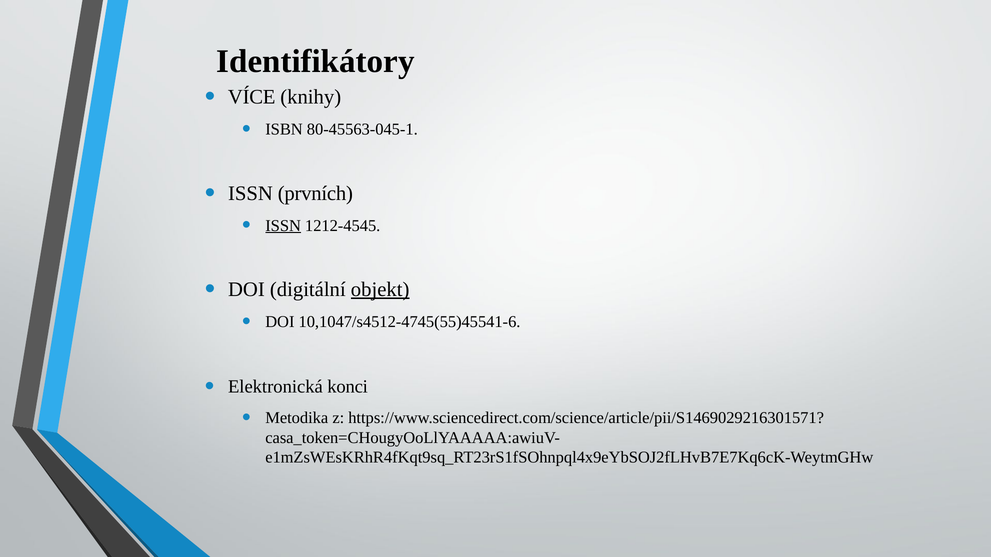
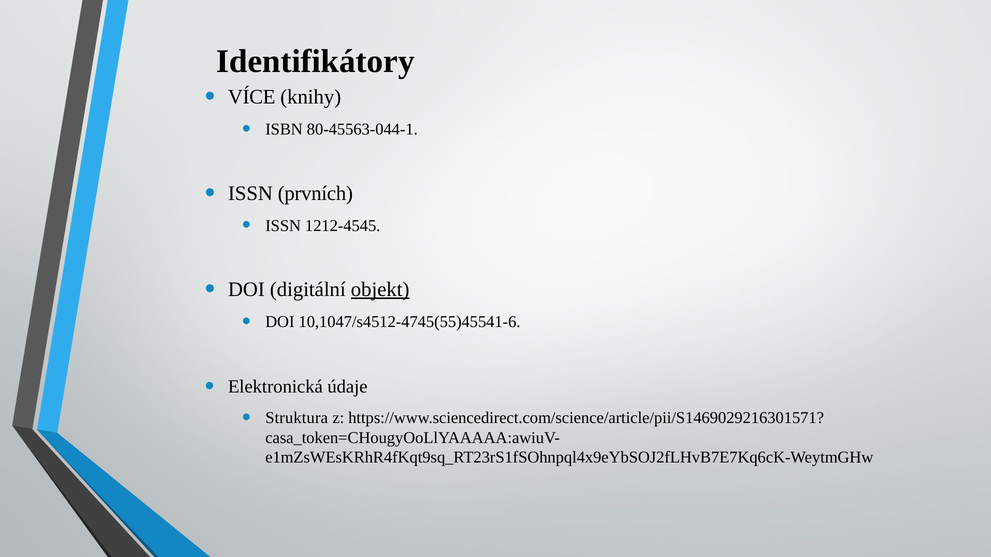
80-45563-045-1: 80-45563-045-1 -> 80-45563-044-1
ISSN at (283, 226) underline: present -> none
konci: konci -> údaje
Metodika: Metodika -> Struktura
